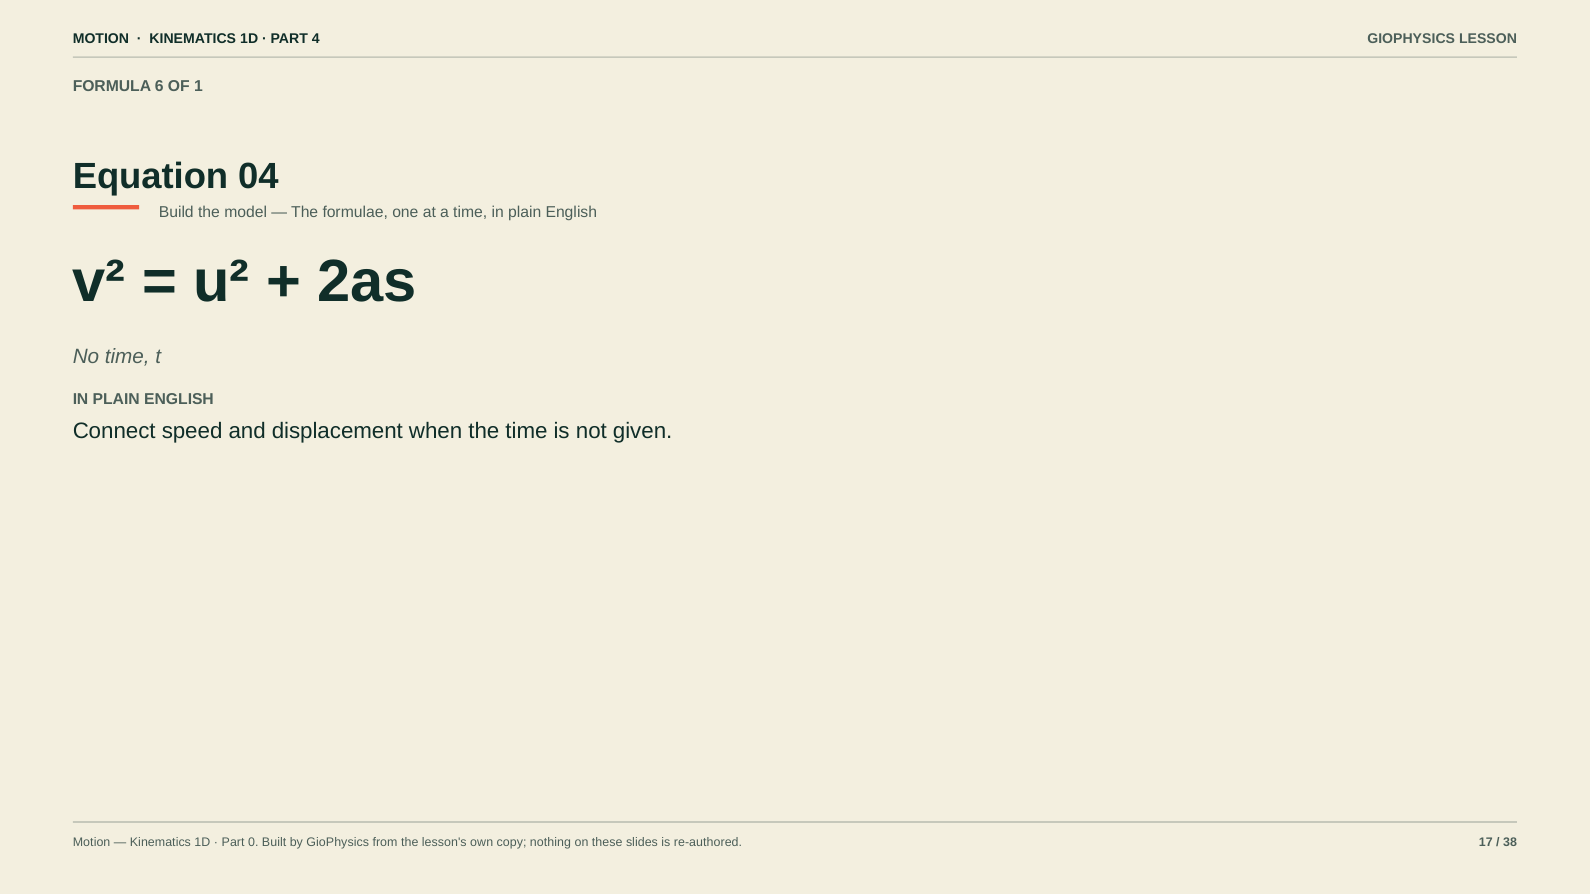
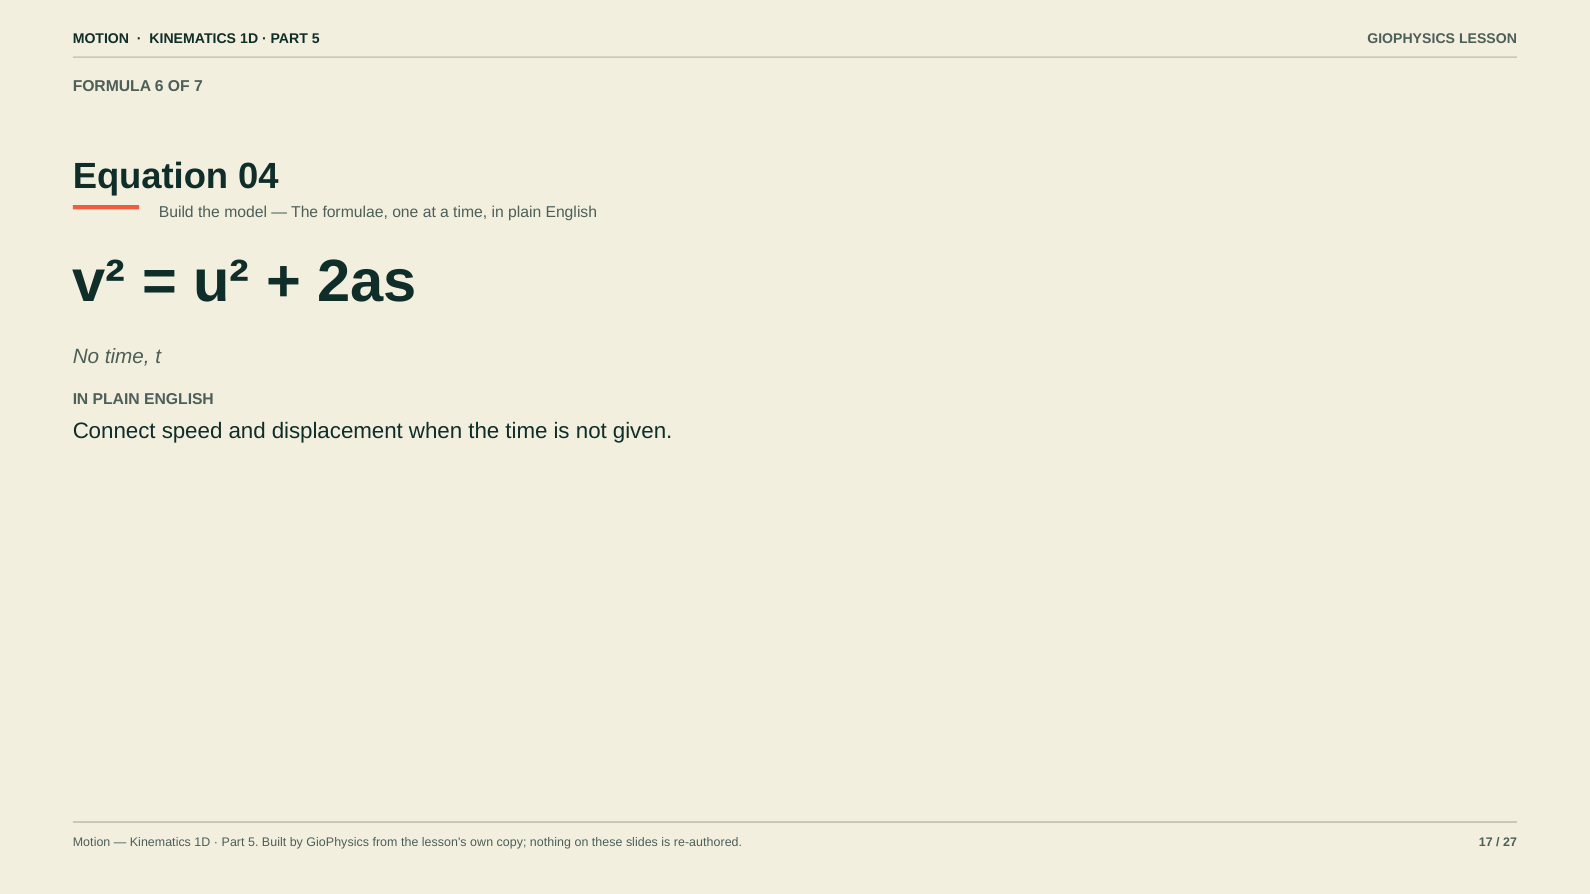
4 at (316, 39): 4 -> 5
1: 1 -> 7
0 at (253, 843): 0 -> 5
38: 38 -> 27
